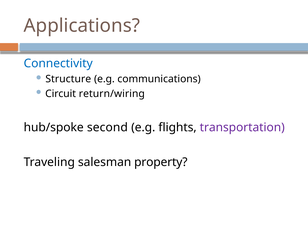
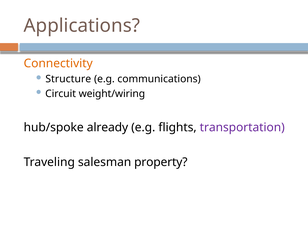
Connectivity colour: blue -> orange
return/wiring: return/wiring -> weight/wiring
second: second -> already
